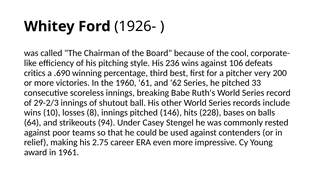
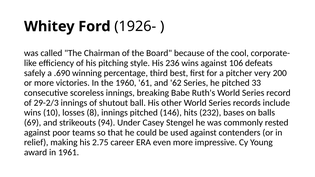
critics: critics -> safely
228: 228 -> 232
64: 64 -> 69
